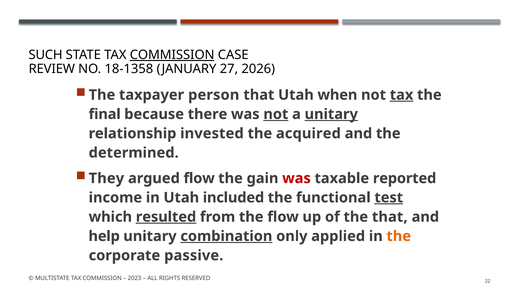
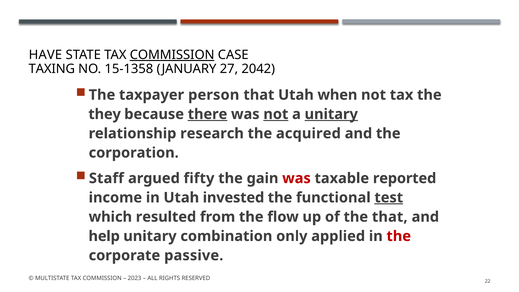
SUCH: SUCH -> HAVE
REVIEW: REVIEW -> TAXING
18-1358: 18-1358 -> 15-1358
2026: 2026 -> 2042
tax at (402, 95) underline: present -> none
final: final -> they
there underline: none -> present
invested: invested -> research
determined: determined -> corporation
They: They -> Staff
argued flow: flow -> fifty
included: included -> invested
resulted underline: present -> none
combination underline: present -> none
the at (399, 236) colour: orange -> red
